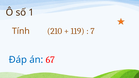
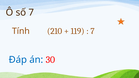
số 1: 1 -> 7
67: 67 -> 30
